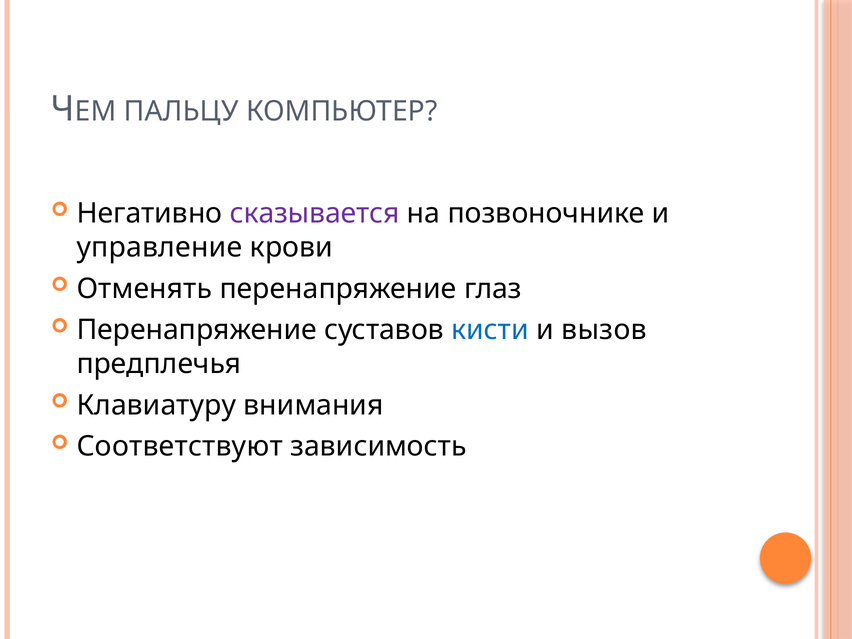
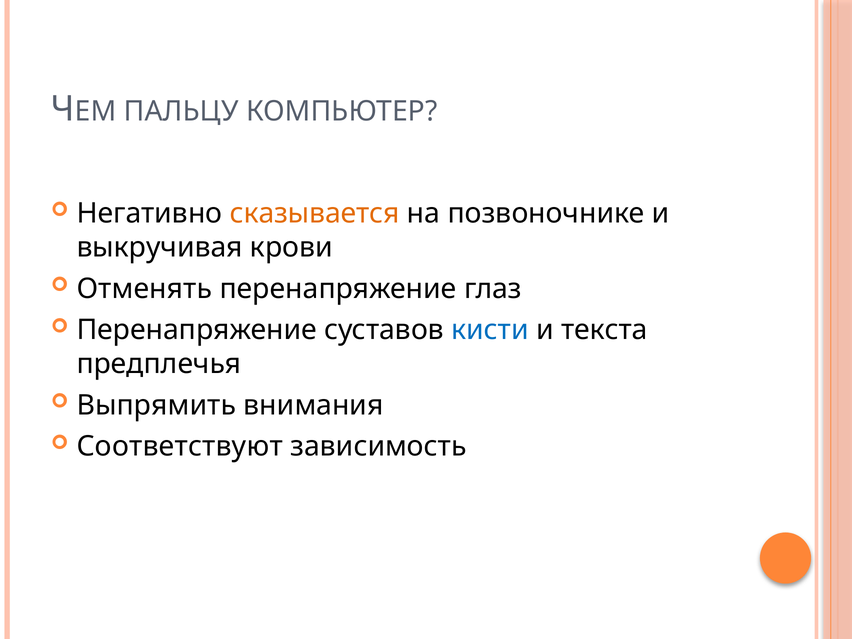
сказывается colour: purple -> orange
управление: управление -> выкручивая
вызов: вызов -> текста
Клавиатуру: Клавиатуру -> Выпрямить
